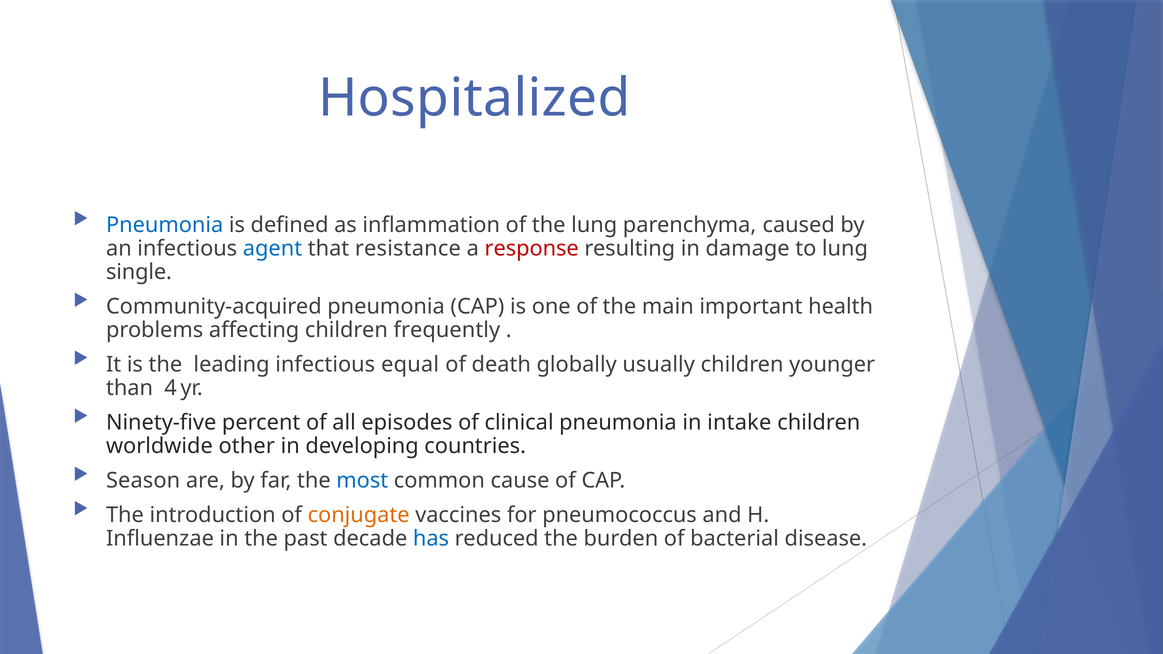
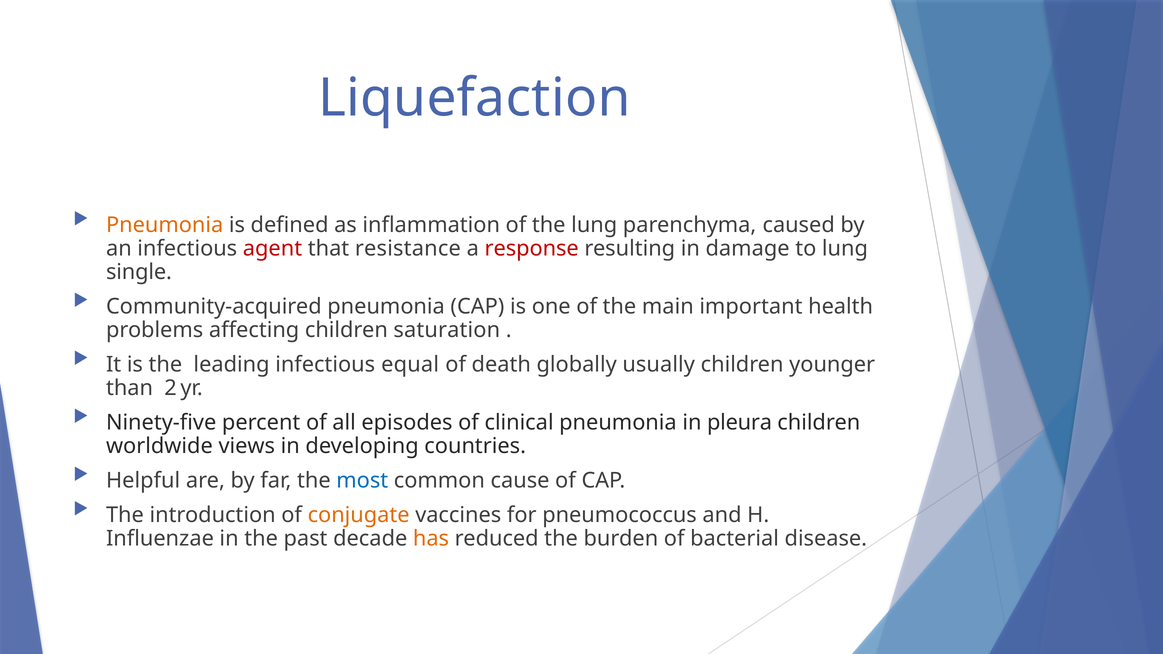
Hospitalized: Hospitalized -> Liquefaction
Pneumonia at (165, 225) colour: blue -> orange
agent colour: blue -> red
frequently: frequently -> saturation
4: 4 -> 2
intake: intake -> pleura
other: other -> views
Season: Season -> Helpful
has colour: blue -> orange
